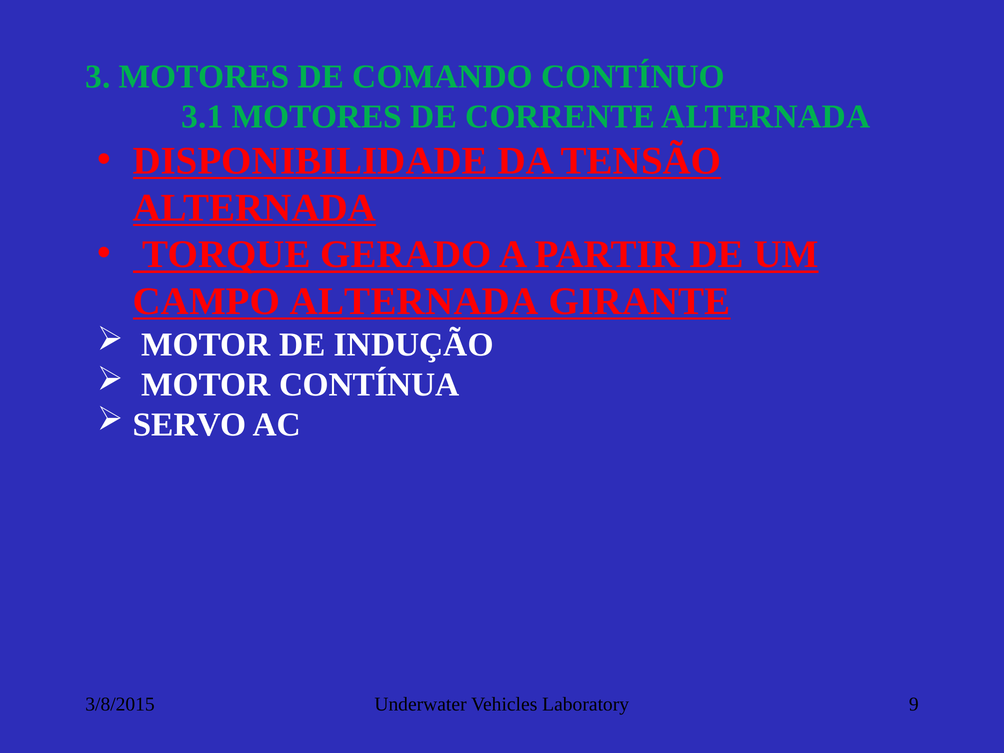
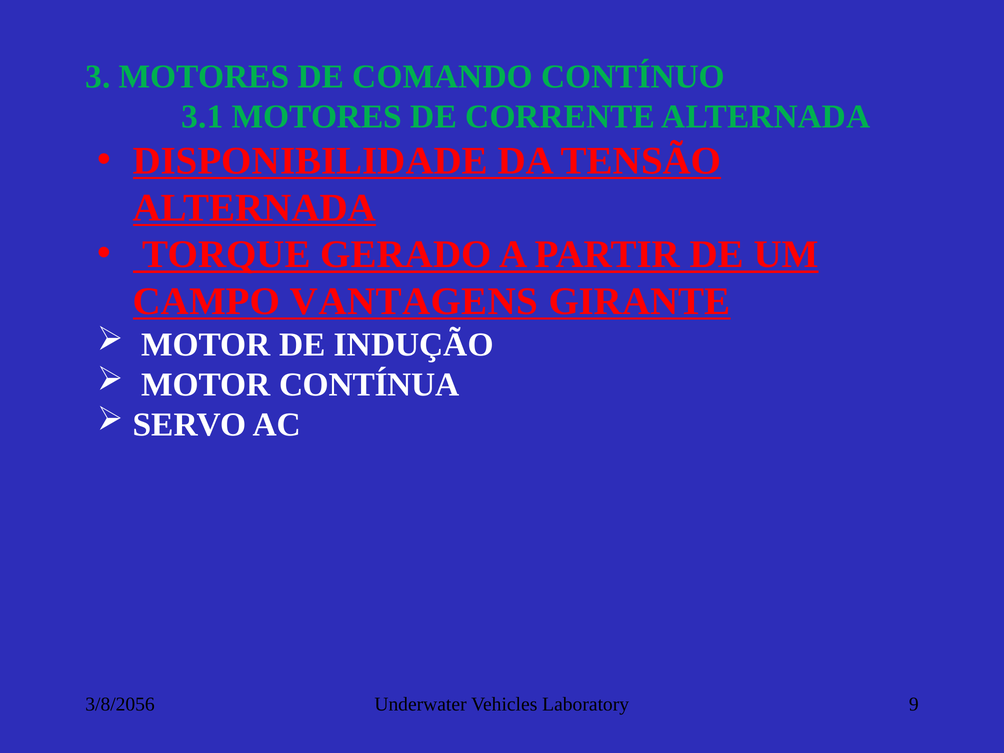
CAMPO ALTERNADA: ALTERNADA -> VANTAGENS
3/8/2015: 3/8/2015 -> 3/8/2056
